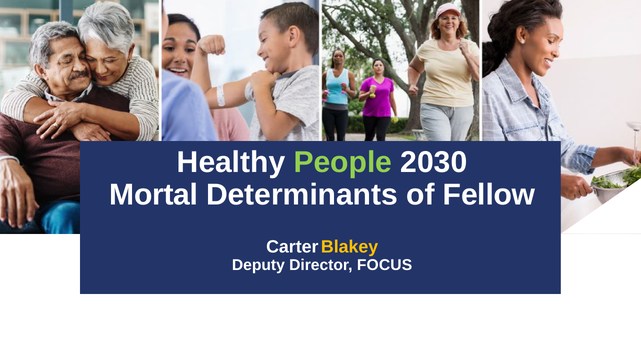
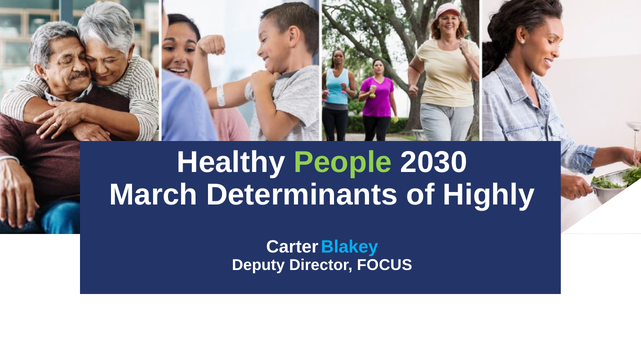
Mortal: Mortal -> March
Fellow: Fellow -> Highly
Blakey colour: yellow -> light blue
